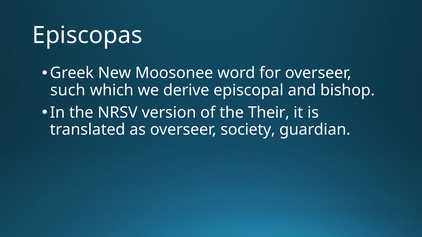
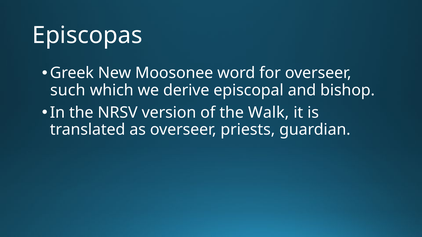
Their: Their -> Walk
society: society -> priests
